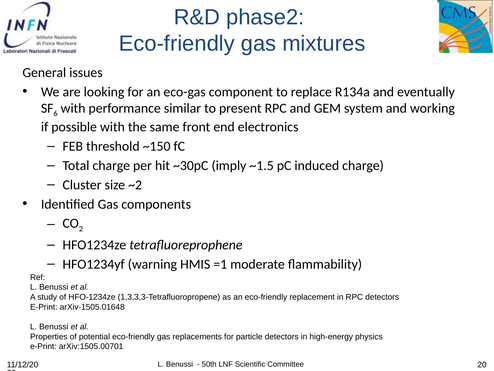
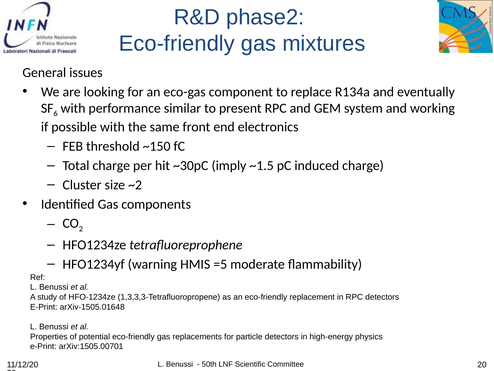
=1: =1 -> =5
